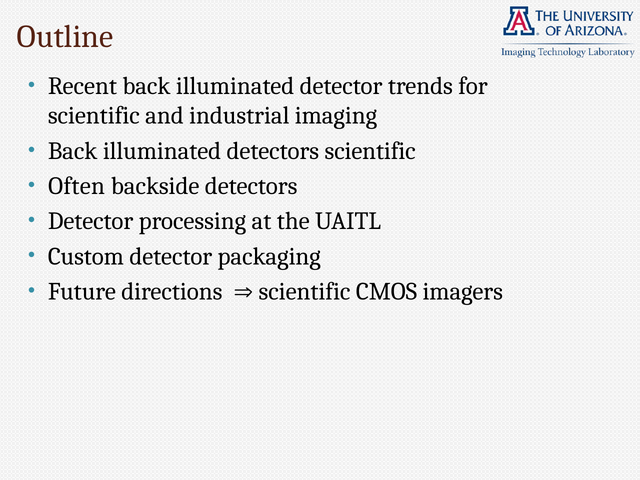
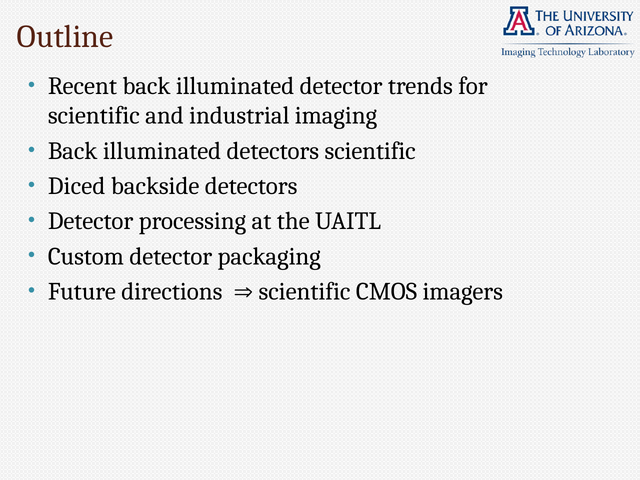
Often: Often -> Diced
